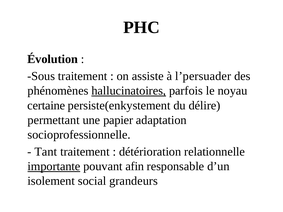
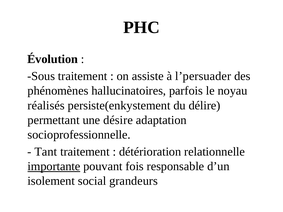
hallucinatoires underline: present -> none
certaine: certaine -> réalisés
papier: papier -> désire
afin: afin -> fois
